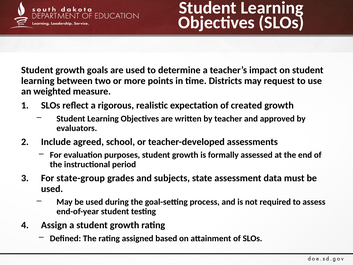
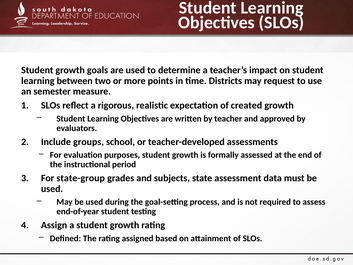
weighted: weighted -> semester
agreed: agreed -> groups
